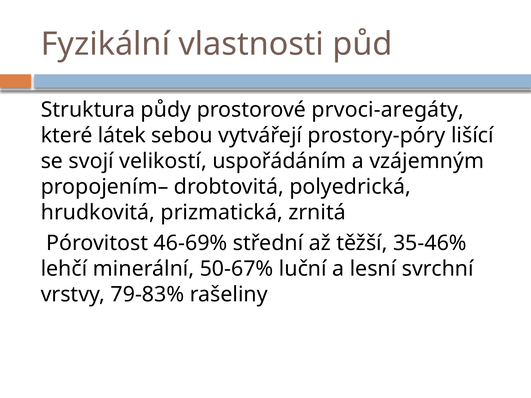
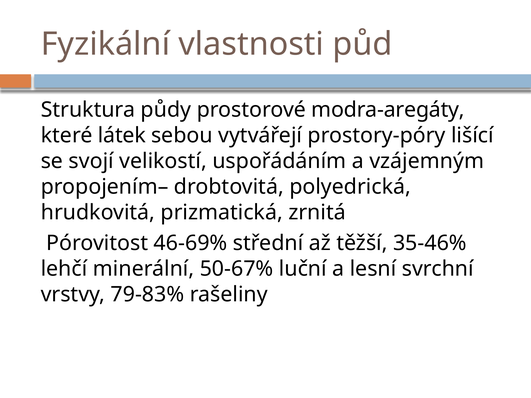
prvoci-aregáty: prvoci-aregáty -> modra-aregáty
